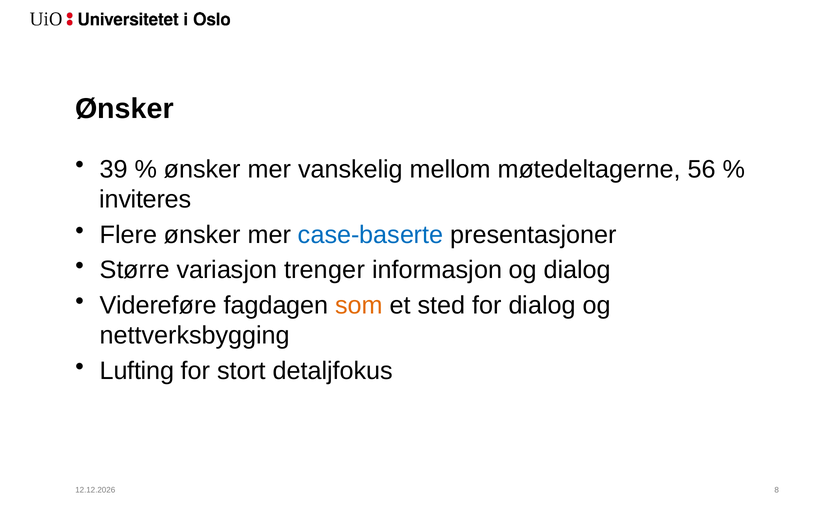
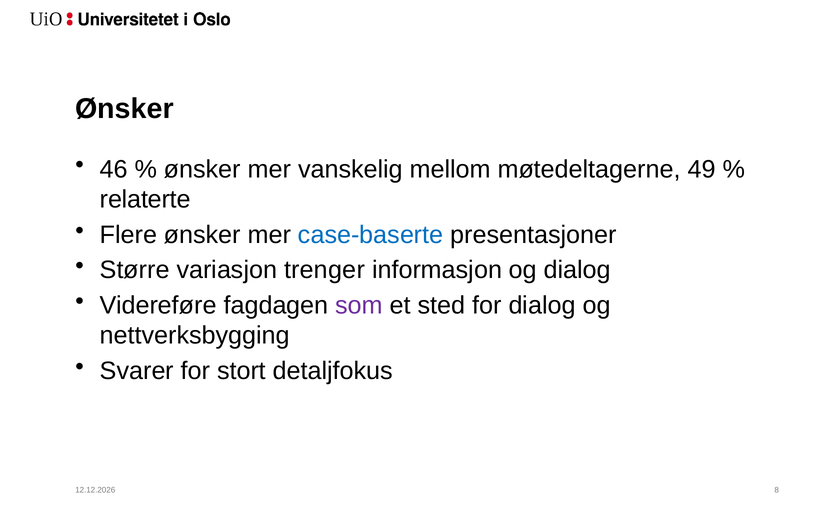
39: 39 -> 46
56: 56 -> 49
inviteres: inviteres -> relaterte
som colour: orange -> purple
Lufting: Lufting -> Svarer
